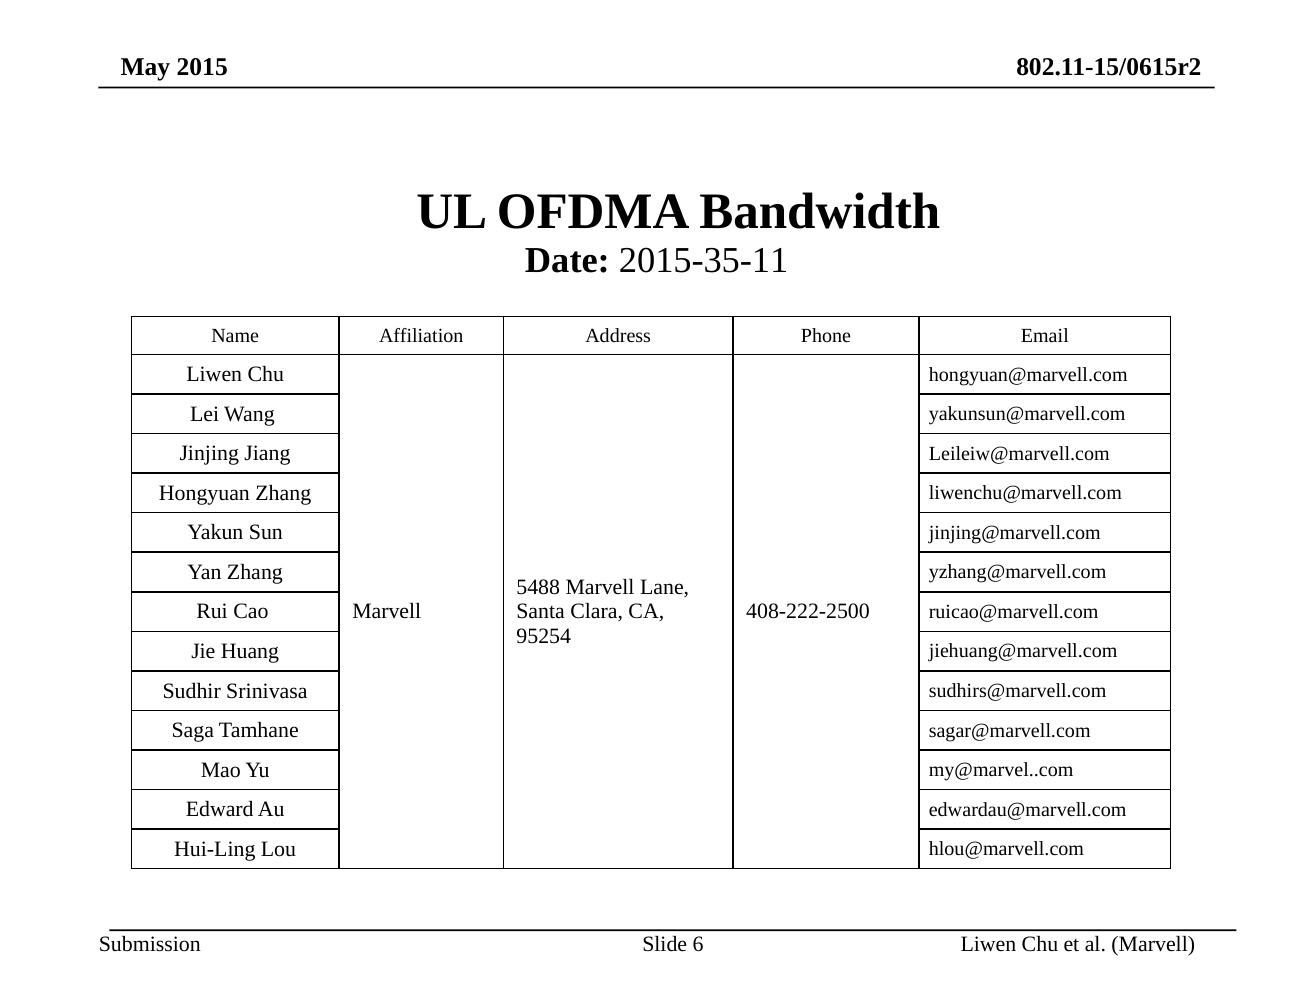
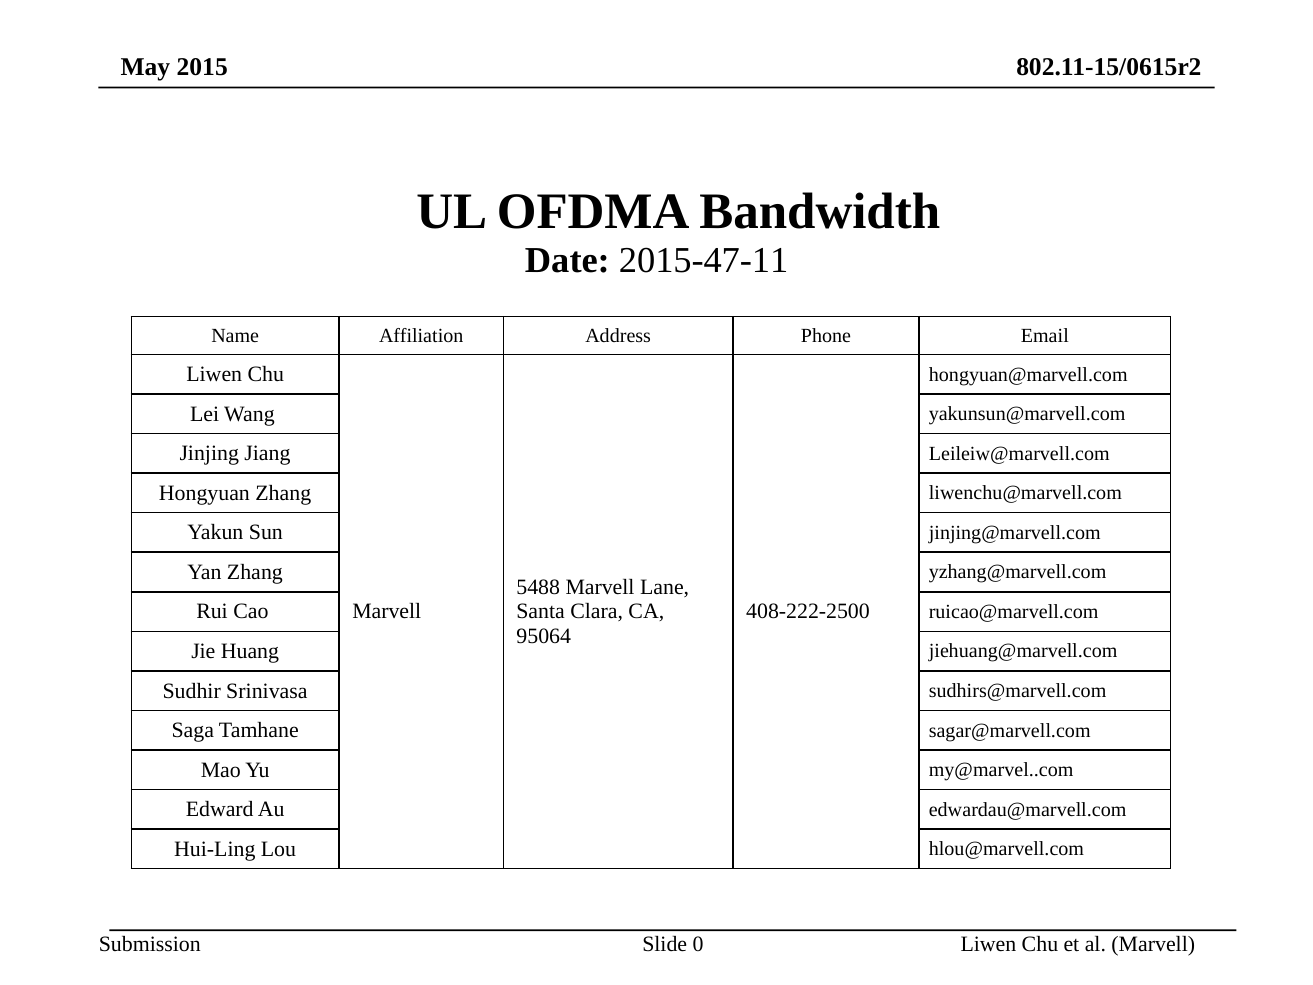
2015-35-11: 2015-35-11 -> 2015-47-11
95254: 95254 -> 95064
6: 6 -> 0
